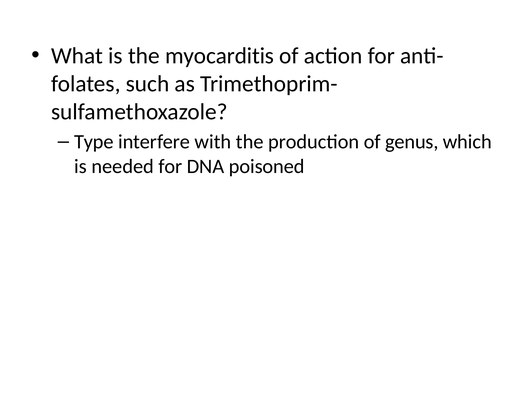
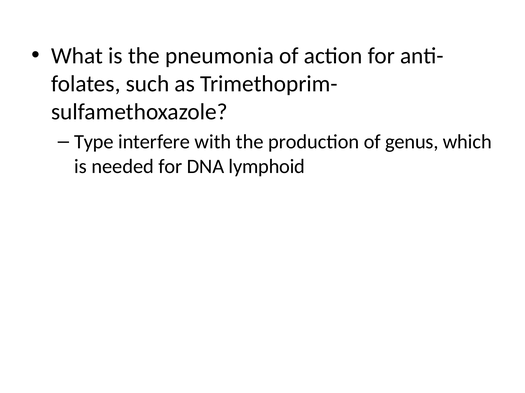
myocarditis: myocarditis -> pneumonia
poisoned: poisoned -> lymphoid
